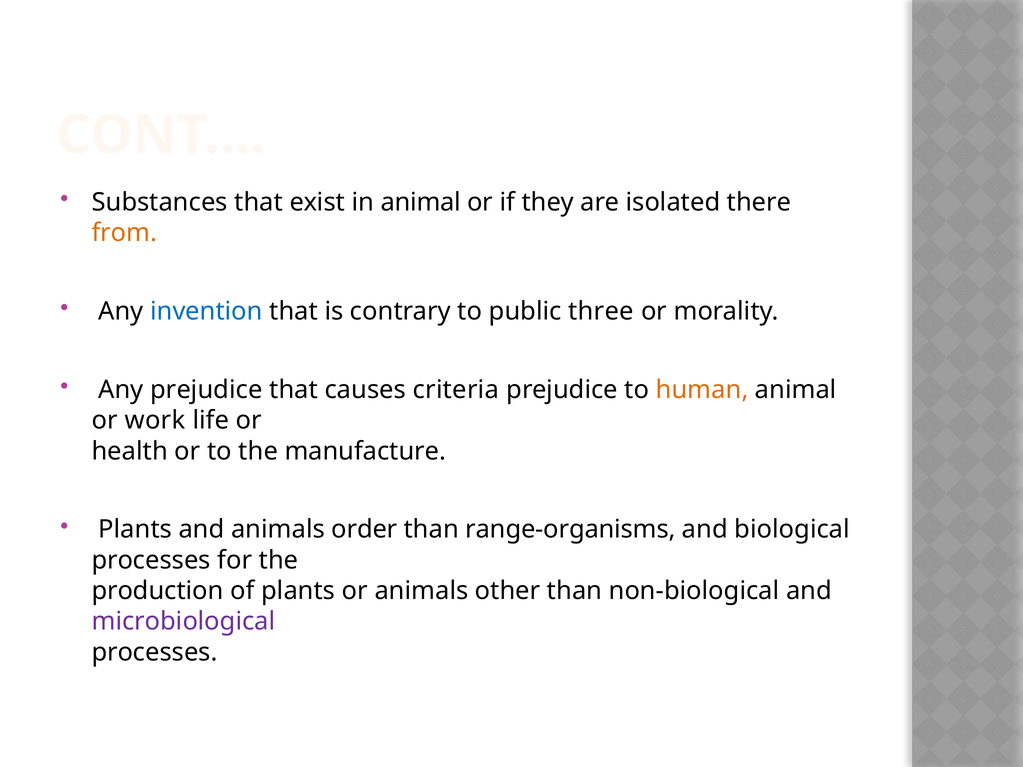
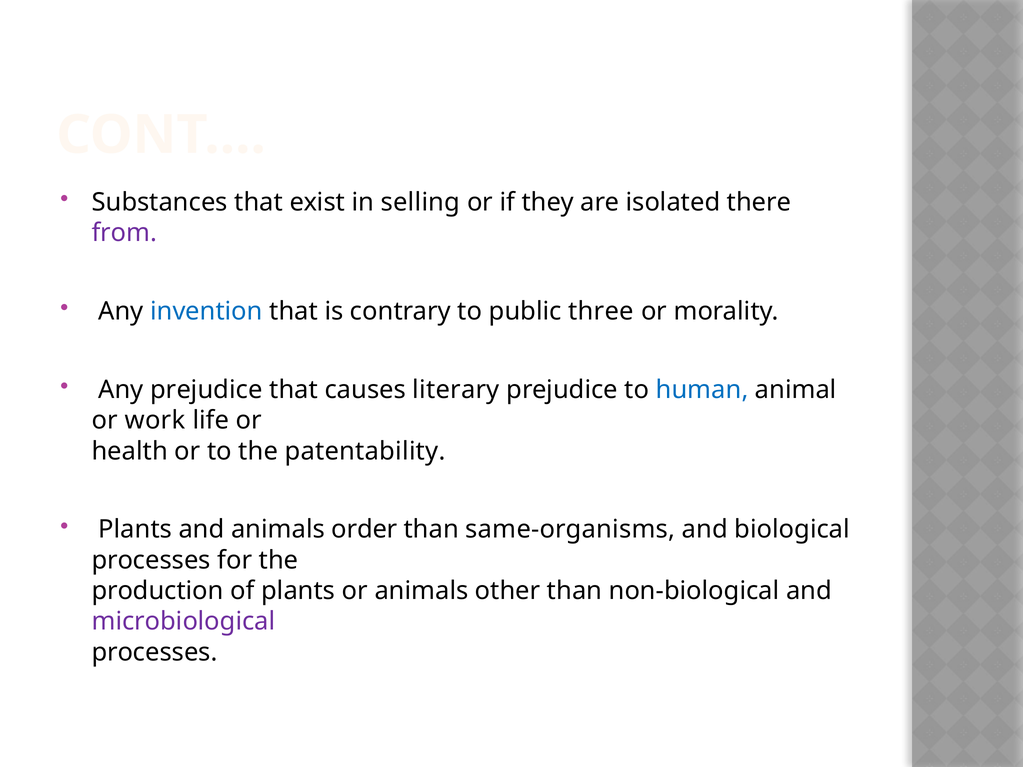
in animal: animal -> selling
from colour: orange -> purple
criteria: criteria -> literary
human colour: orange -> blue
manufacture: manufacture -> patentability
range-organisms: range-organisms -> same-organisms
